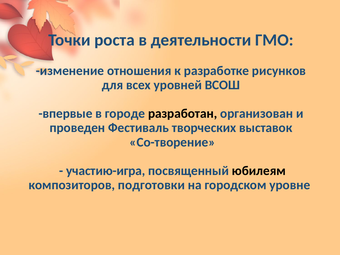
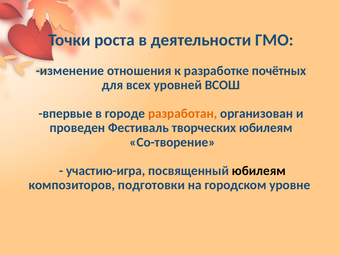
рисунков: рисунков -> почётных
разработан colour: black -> orange
творческих выставок: выставок -> юбилеям
